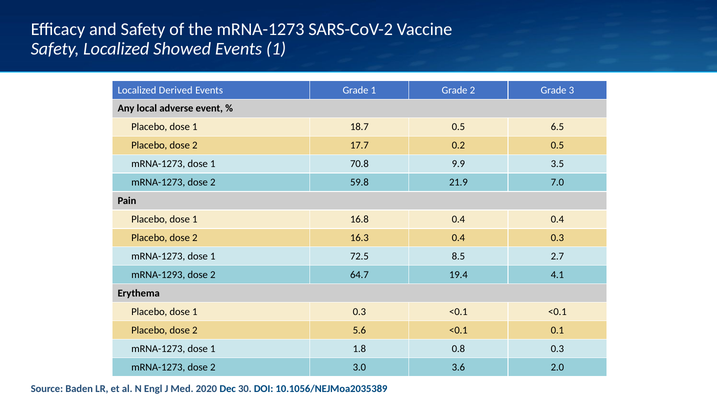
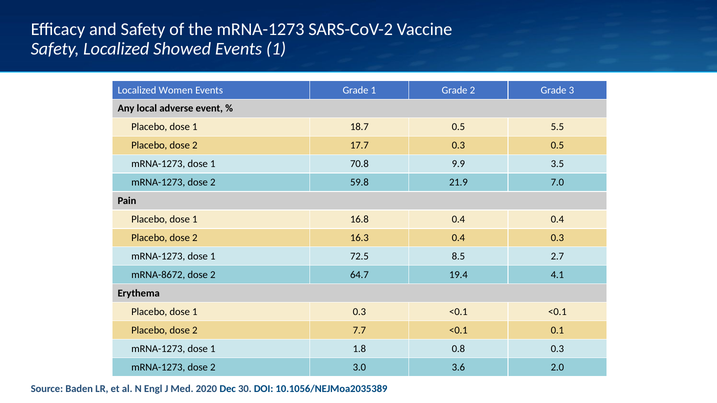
Derived: Derived -> Women
6.5: 6.5 -> 5.5
17.7 0.2: 0.2 -> 0.3
mRNA-1293: mRNA-1293 -> mRNA-8672
5.6: 5.6 -> 7.7
